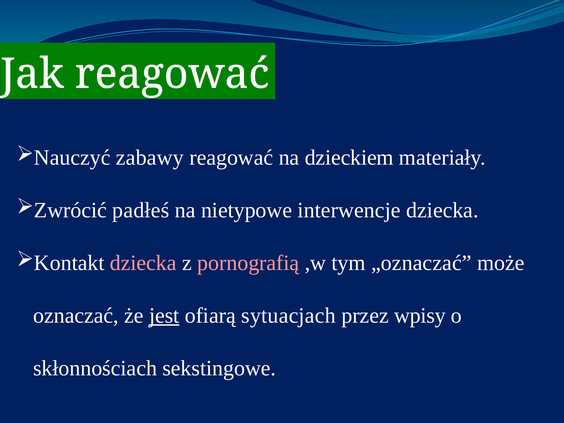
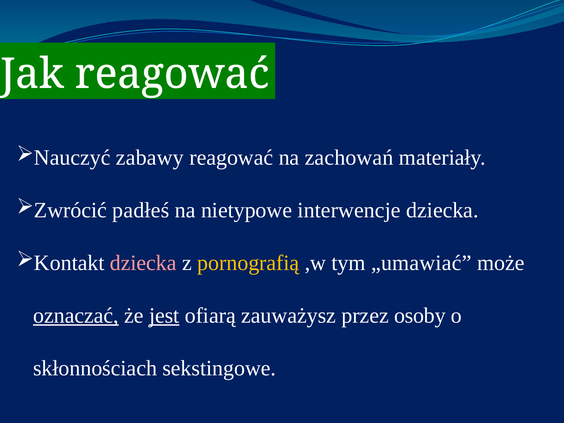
dzieckiem: dzieckiem -> zachowań
pornografią colour: pink -> yellow
„oznaczać: „oznaczać -> „umawiać
oznaczać underline: none -> present
sytuacjach: sytuacjach -> zauważysz
wpisy: wpisy -> osoby
